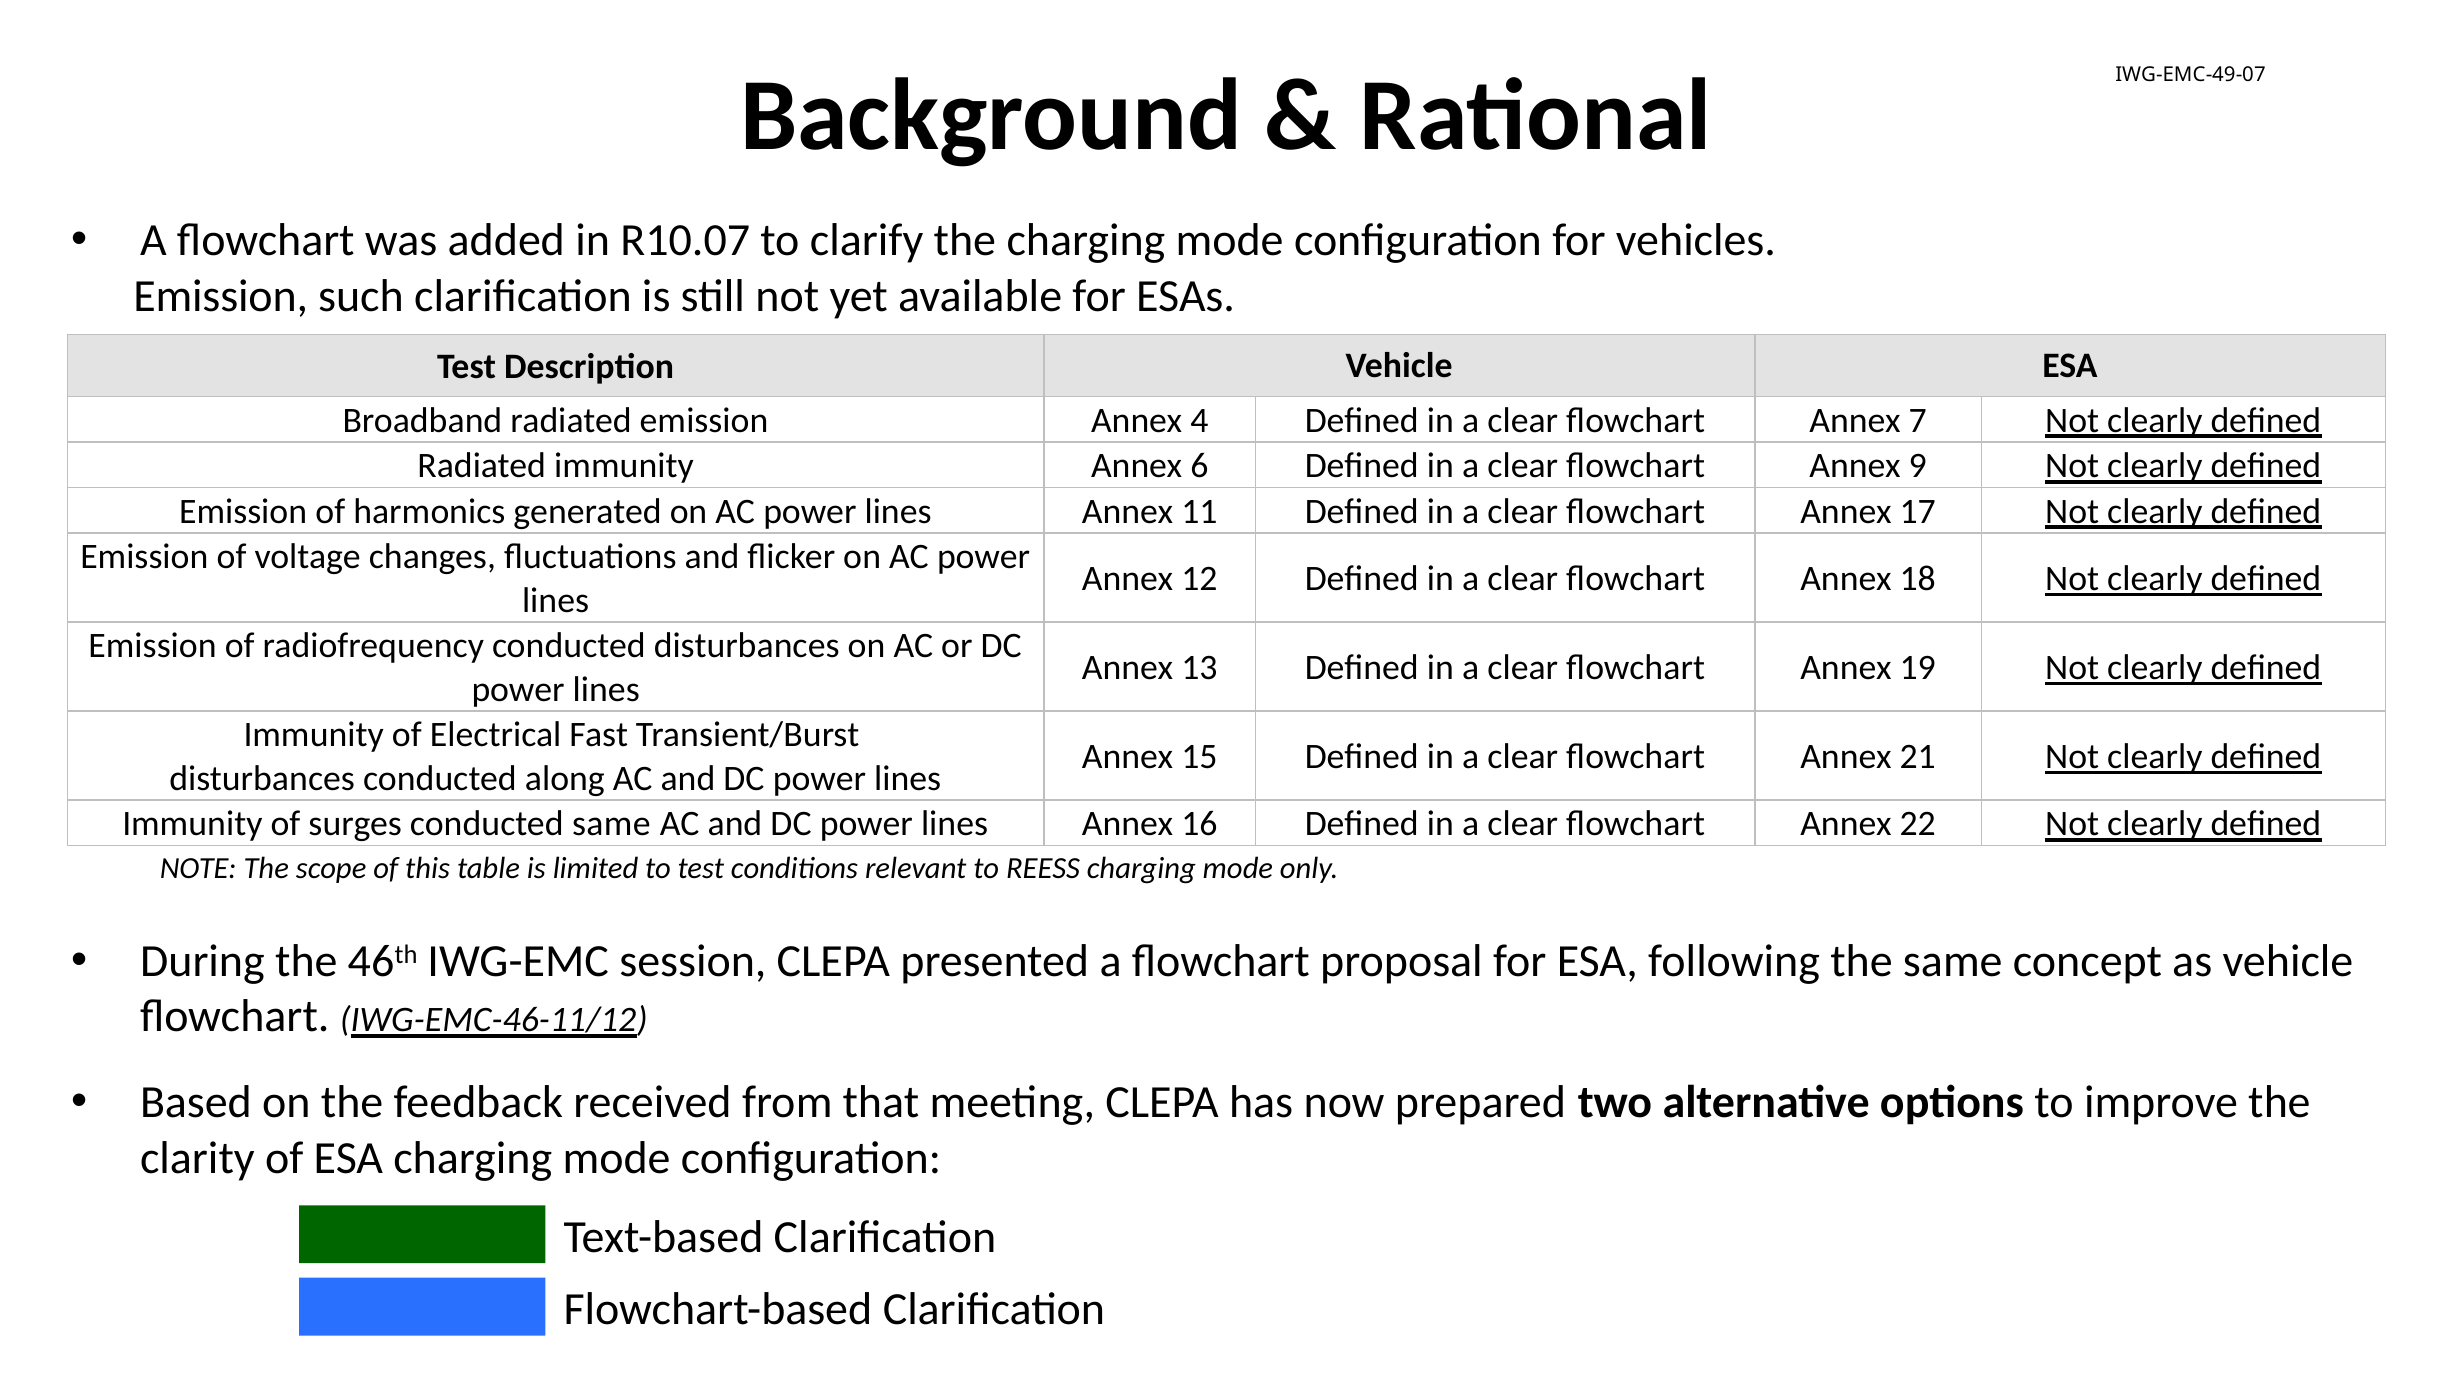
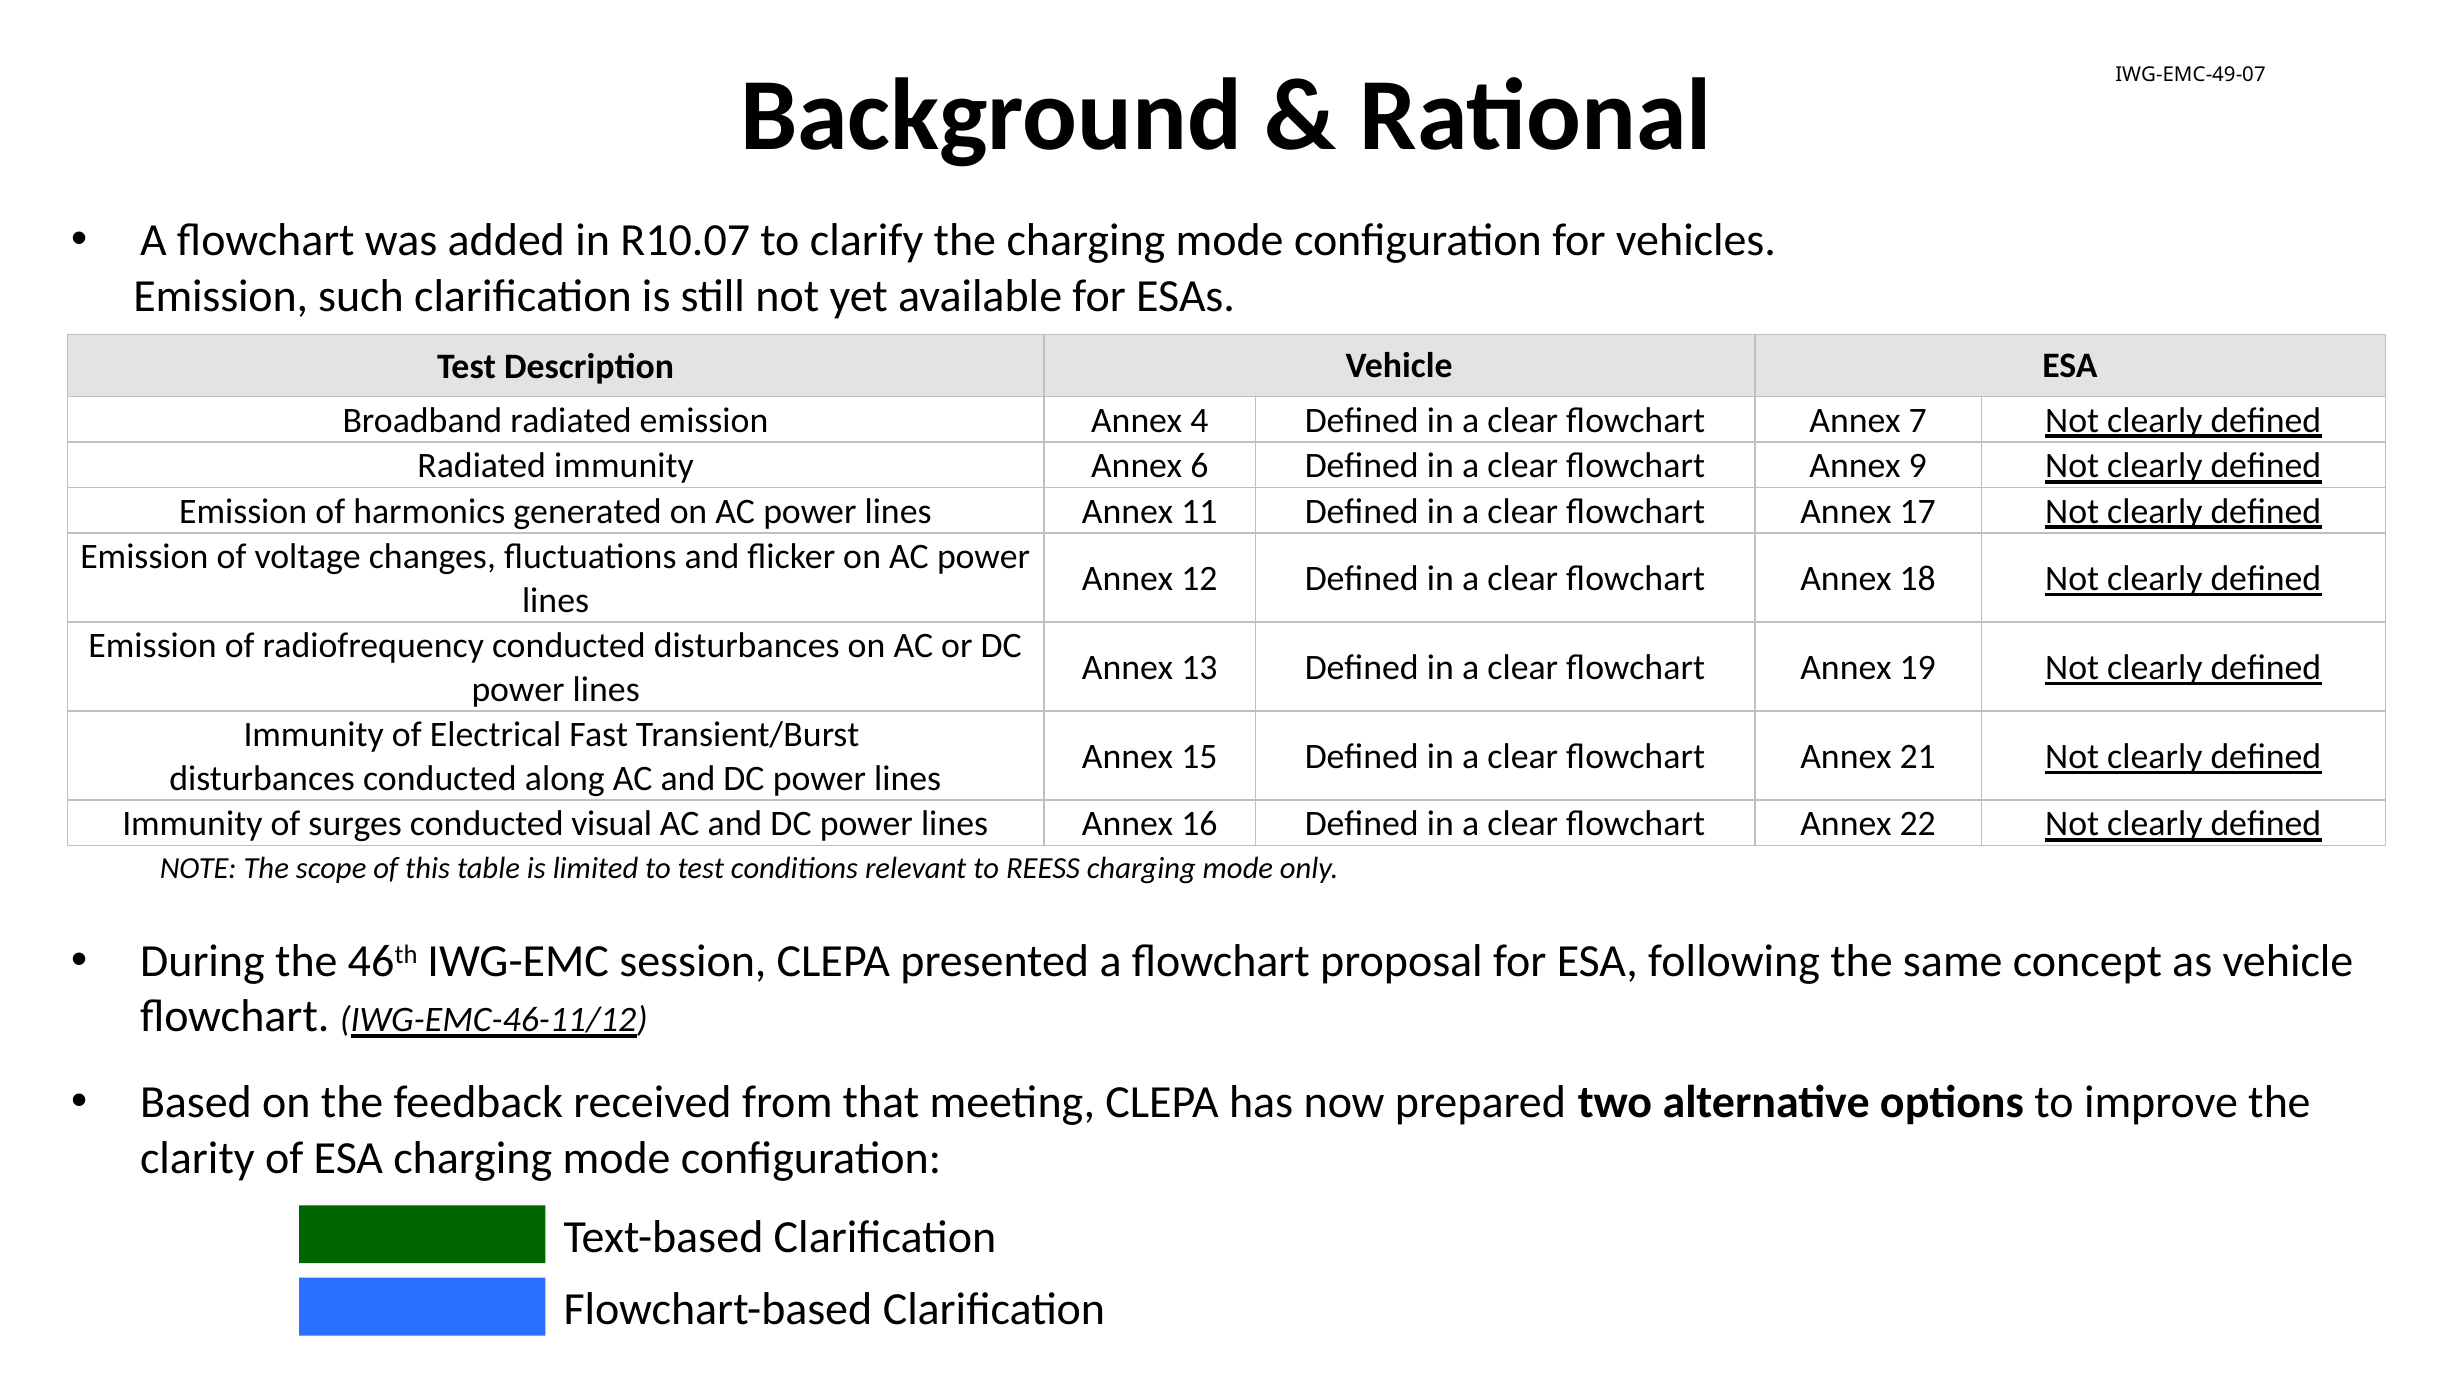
conducted same: same -> visual
